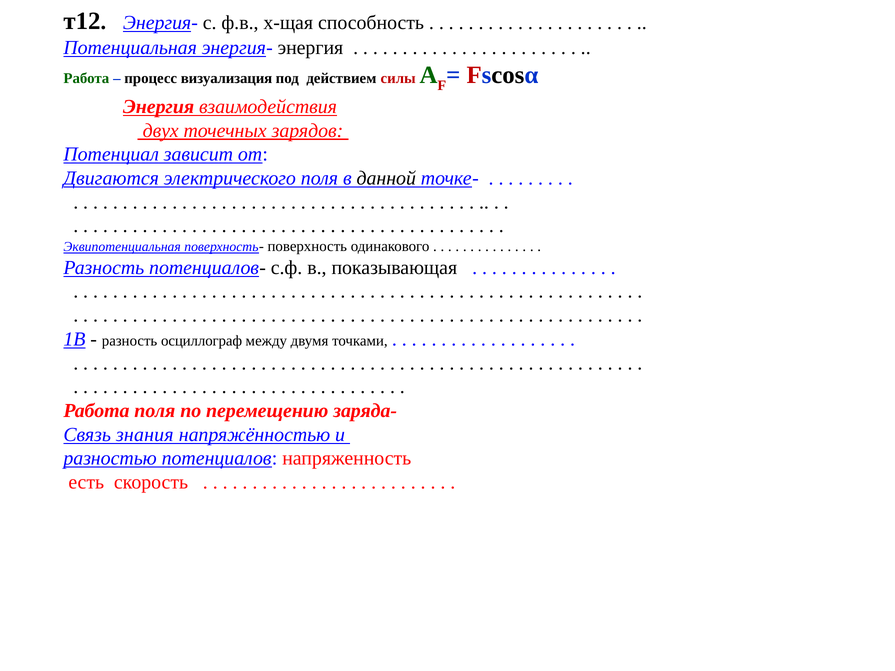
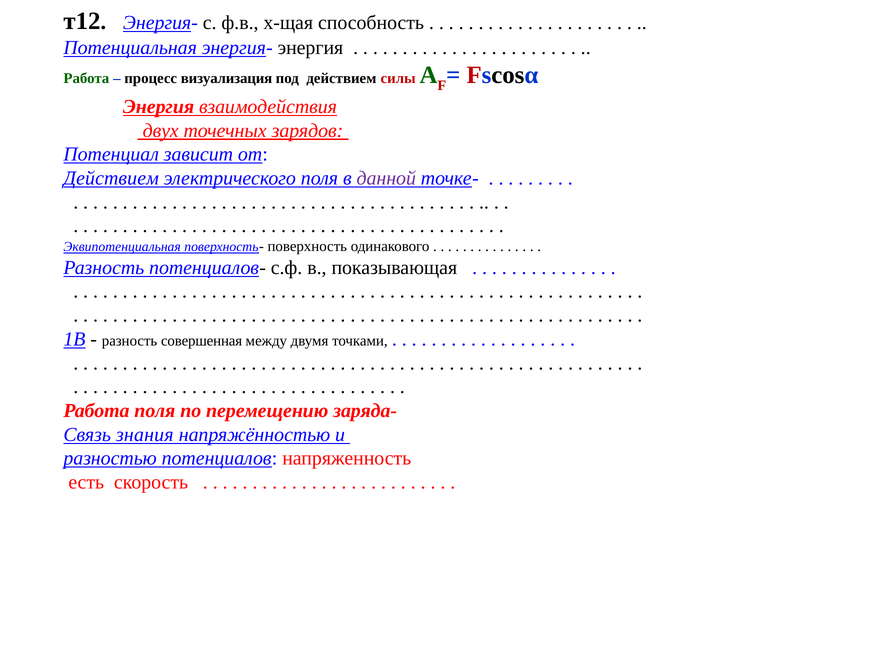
Двигаются at (111, 178): Двигаются -> Действием
данной colour: black -> purple
осциллограф: осциллограф -> совершенная
